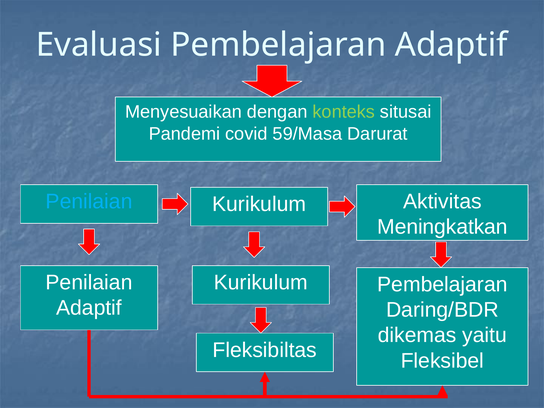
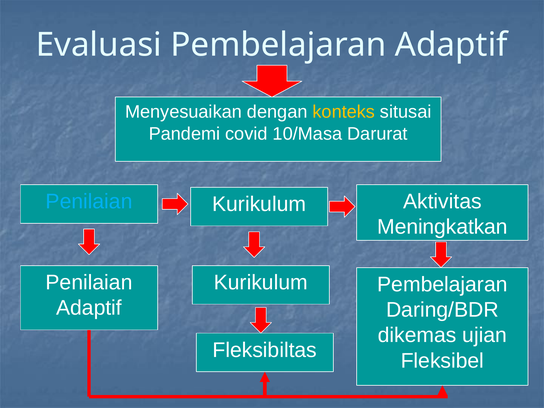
konteks colour: light green -> yellow
59/Masa: 59/Masa -> 10/Masa
yaitu: yaitu -> ujian
